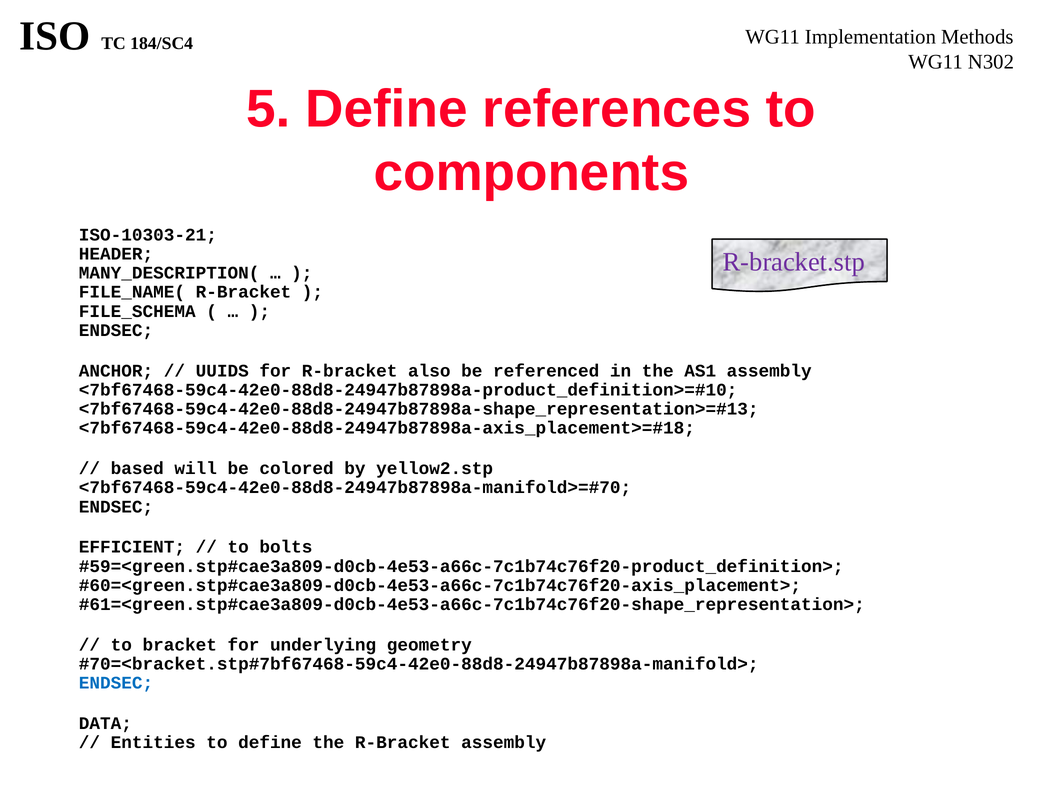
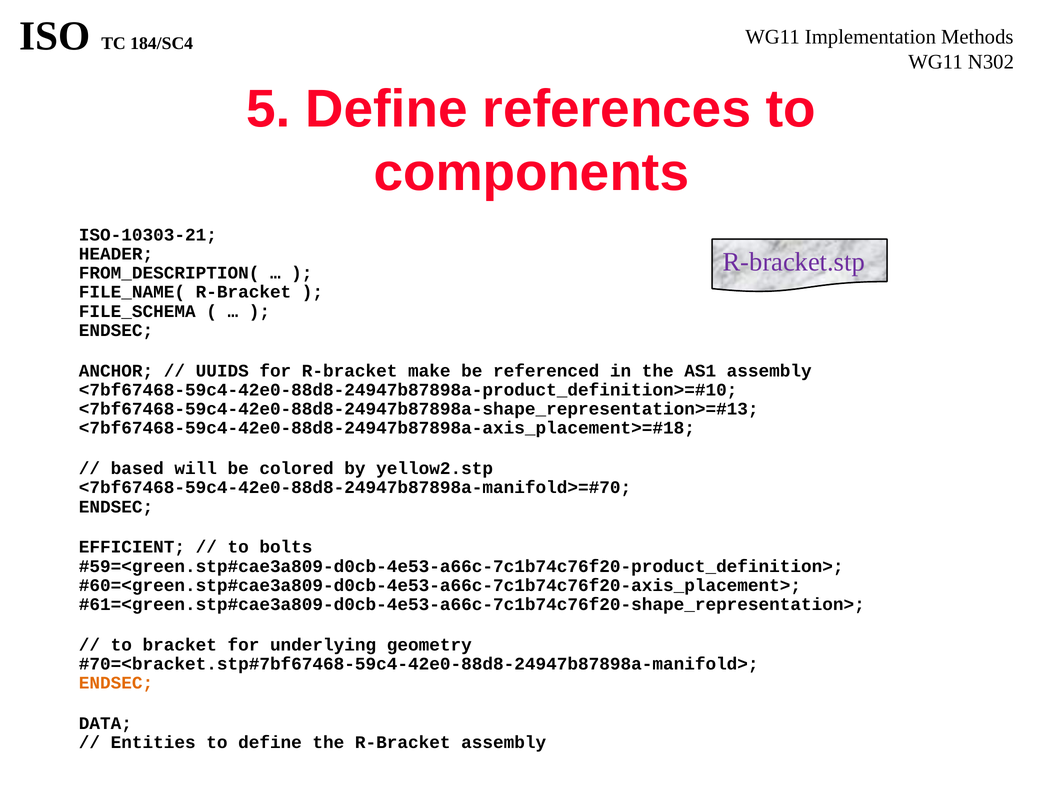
MANY_DESCRIPTION(: MANY_DESCRIPTION( -> FROM_DESCRIPTION(
also: also -> make
ENDSEC at (116, 683) colour: blue -> orange
